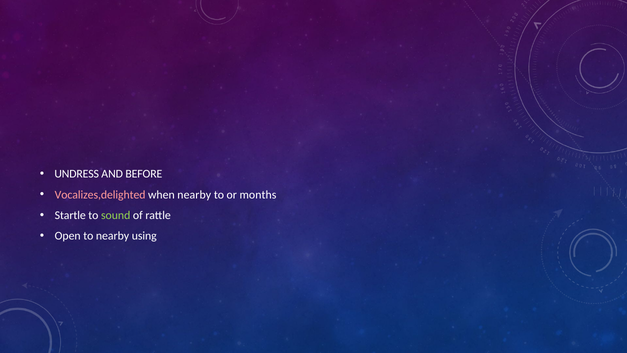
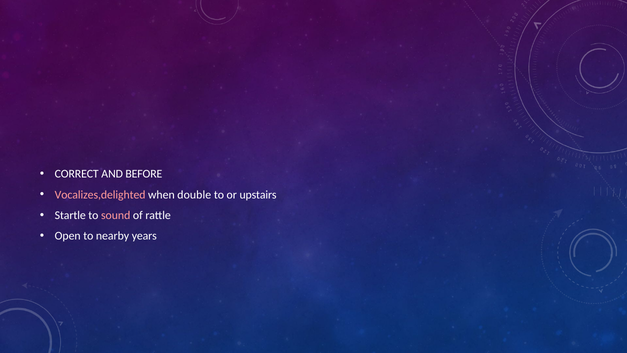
UNDRESS: UNDRESS -> CORRECT
when nearby: nearby -> double
months: months -> upstairs
sound colour: light green -> pink
using: using -> years
